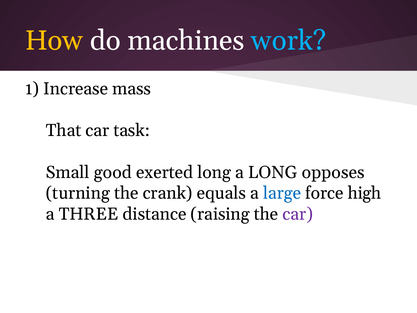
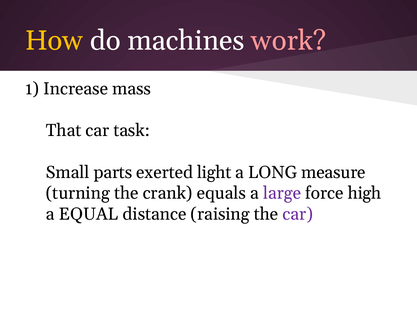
work colour: light blue -> pink
good: good -> parts
exerted long: long -> light
opposes: opposes -> measure
large colour: blue -> purple
THREE: THREE -> EQUAL
